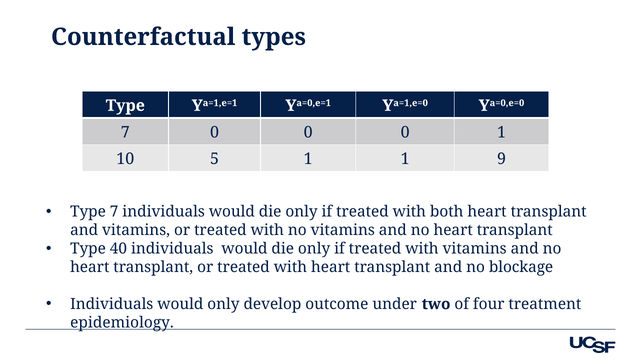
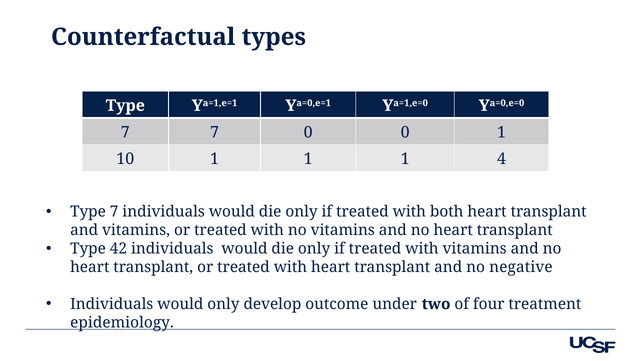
7 0: 0 -> 7
10 5: 5 -> 1
9: 9 -> 4
40: 40 -> 42
blockage: blockage -> negative
